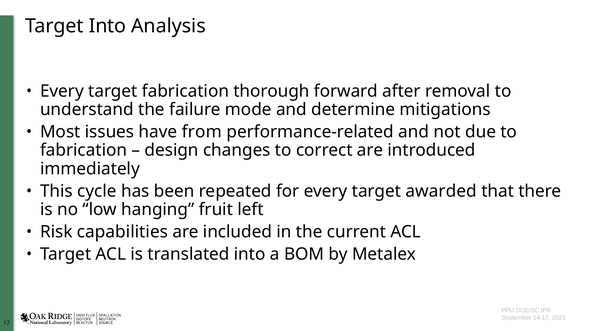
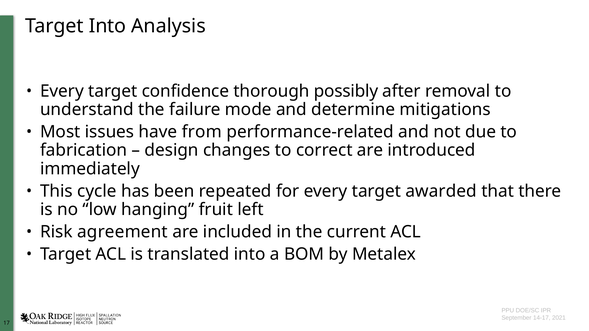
target fabrication: fabrication -> confidence
forward: forward -> possibly
capabilities: capabilities -> agreement
